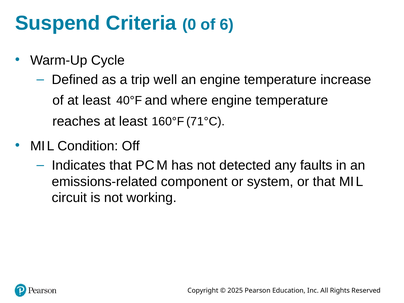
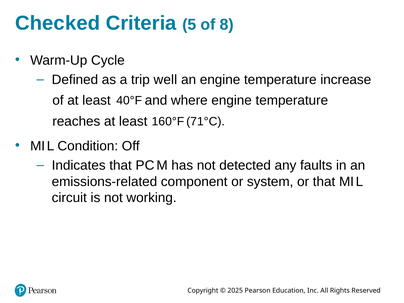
Suspend: Suspend -> Checked
0: 0 -> 5
6: 6 -> 8
